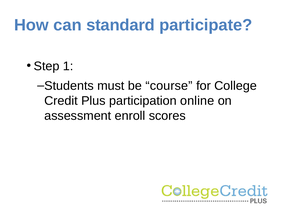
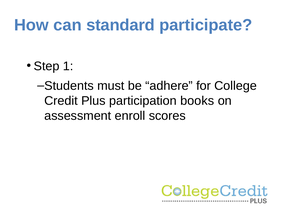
course: course -> adhere
online: online -> books
